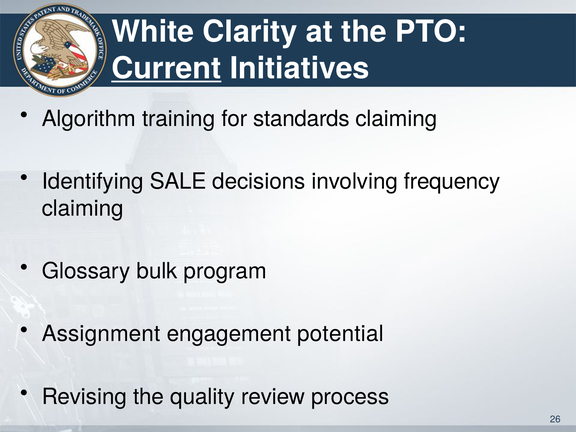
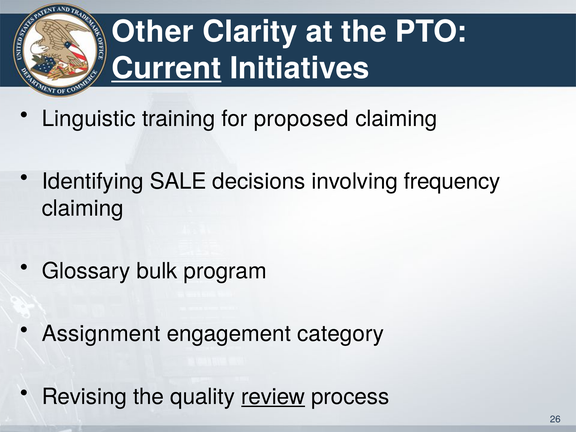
White: White -> Other
Algorithm: Algorithm -> Linguistic
standards: standards -> proposed
potential: potential -> category
review underline: none -> present
